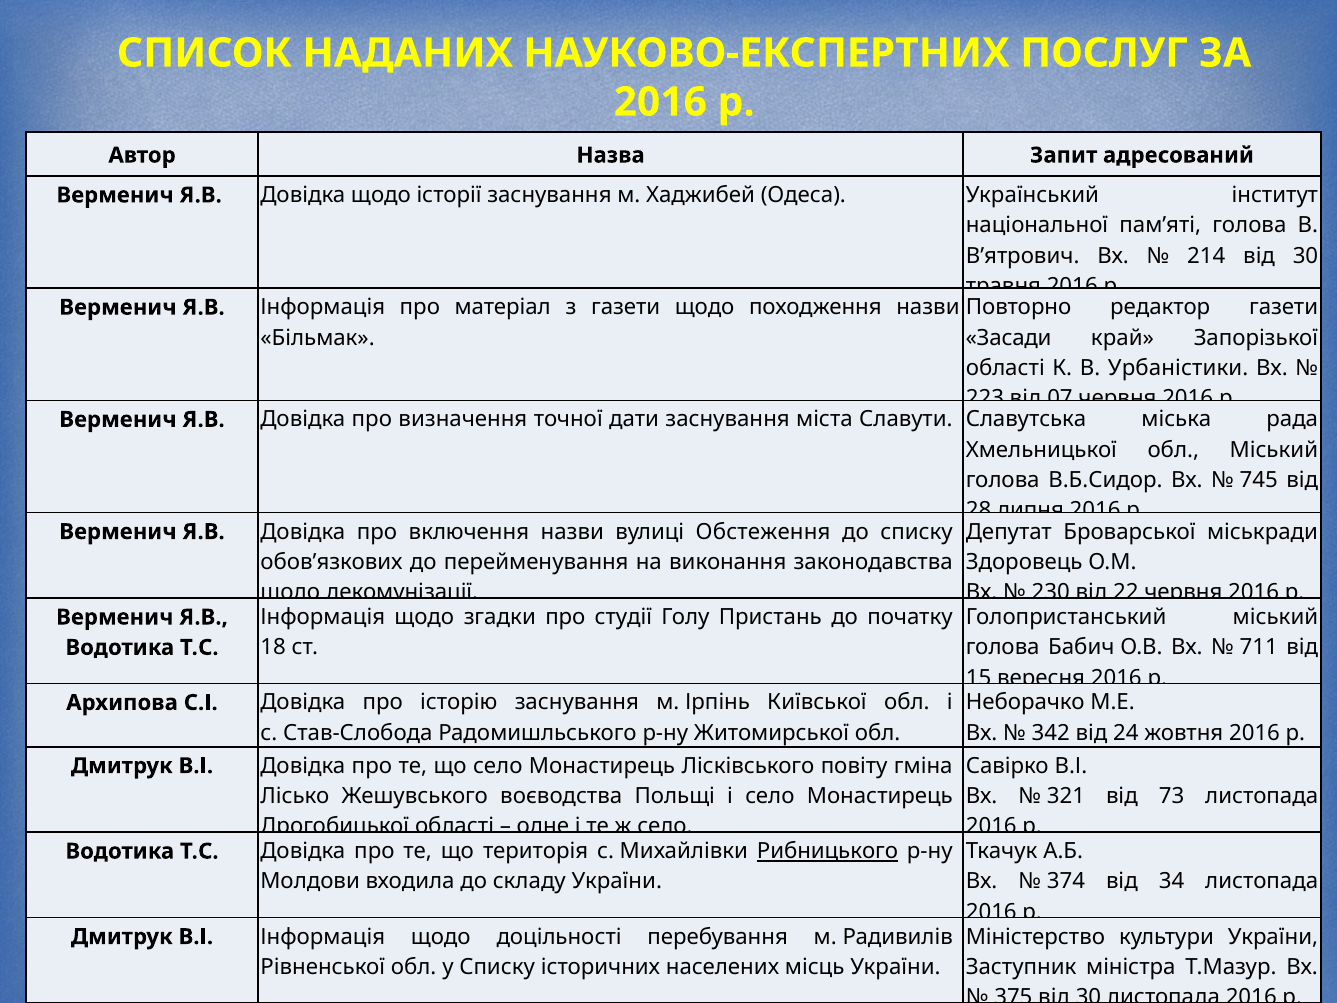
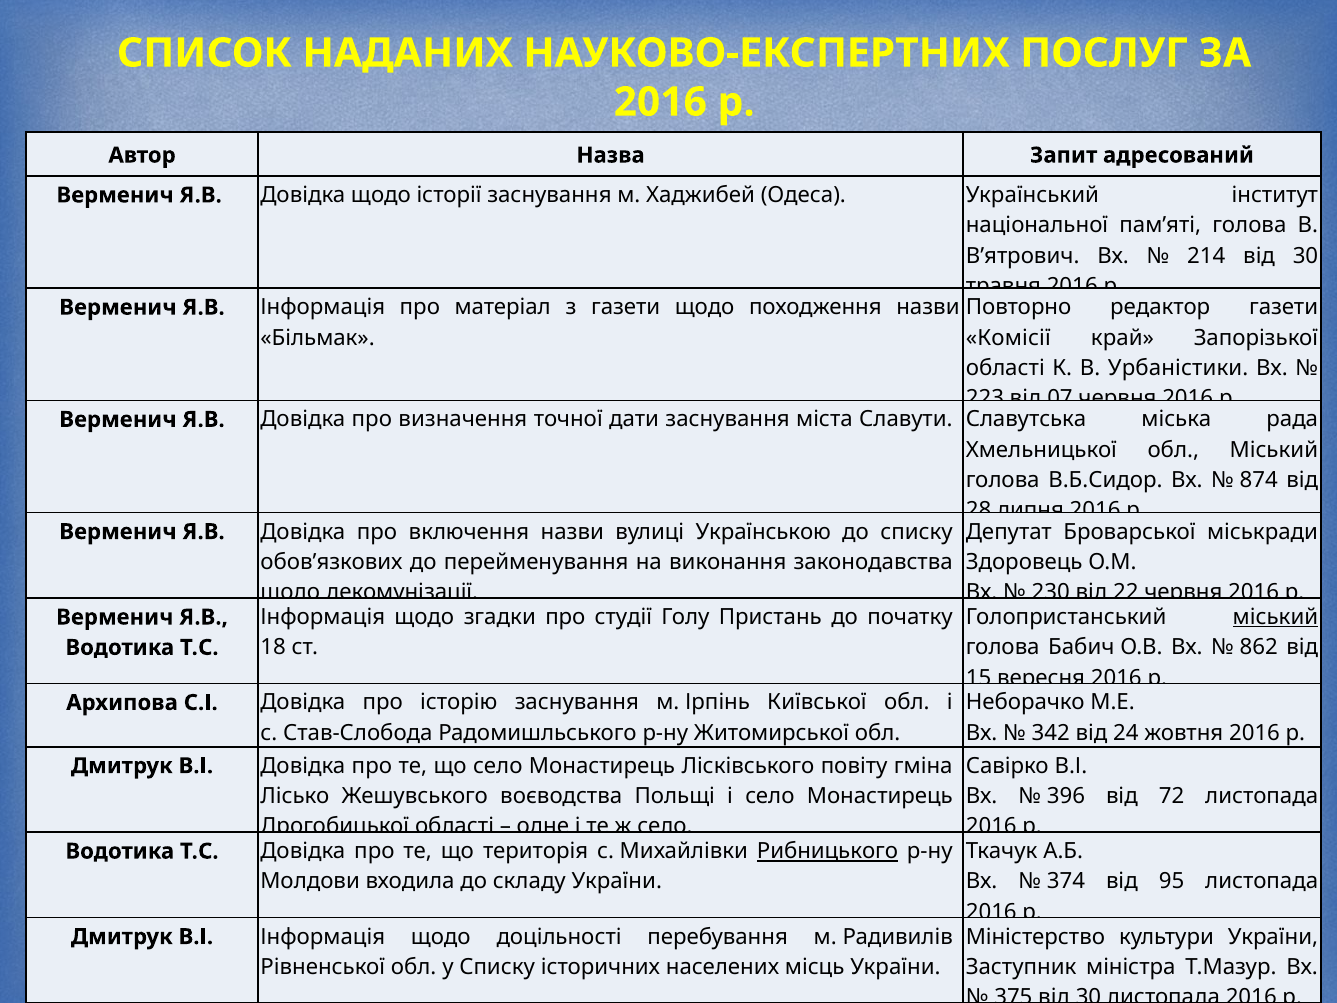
Засади: Засади -> Комісії
745: 745 -> 874
Обстеження: Обстеження -> Українською
міський at (1275, 617) underline: none -> present
711: 711 -> 862
321: 321 -> 396
73: 73 -> 72
34: 34 -> 95
